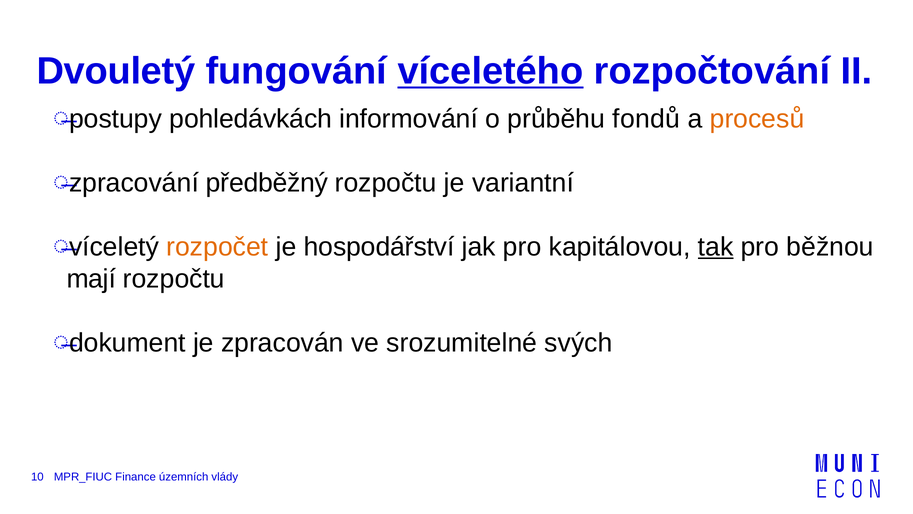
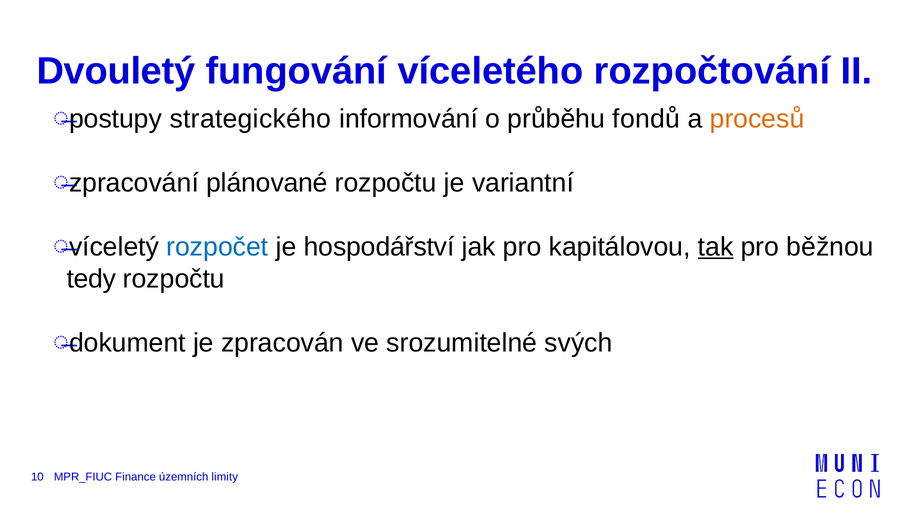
víceletého underline: present -> none
pohledávkách: pohledávkách -> strategického
předběžný: předběžný -> plánované
rozpočet colour: orange -> blue
mají: mají -> tedy
vlády: vlády -> limity
